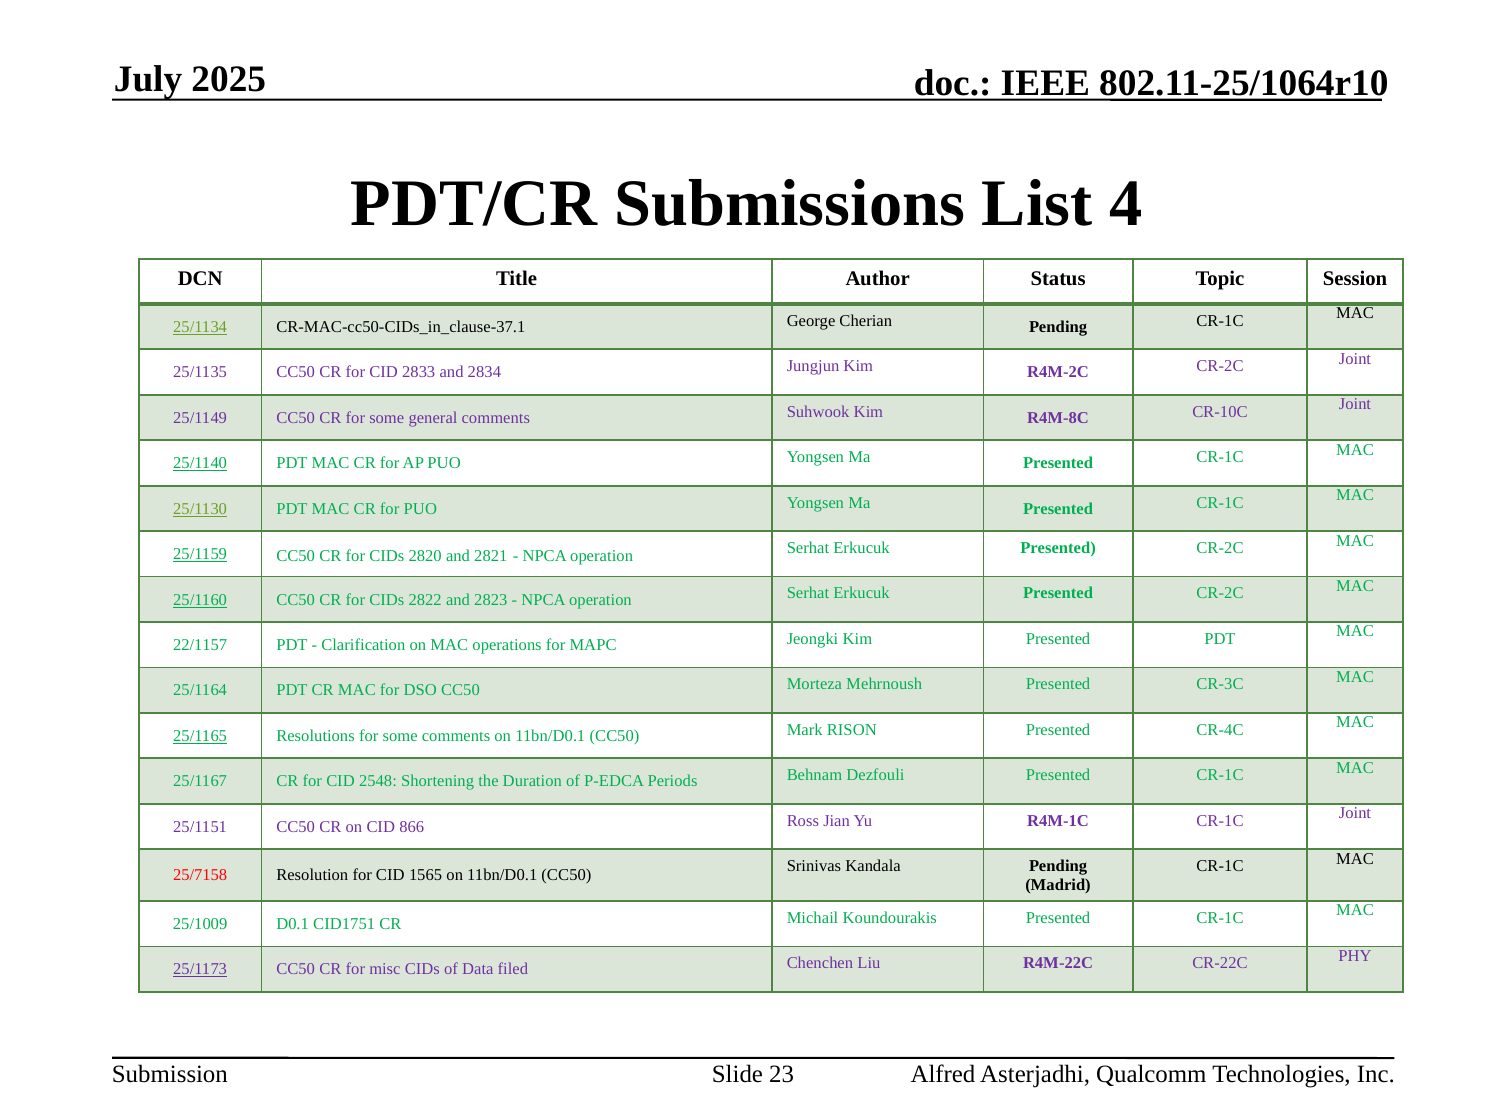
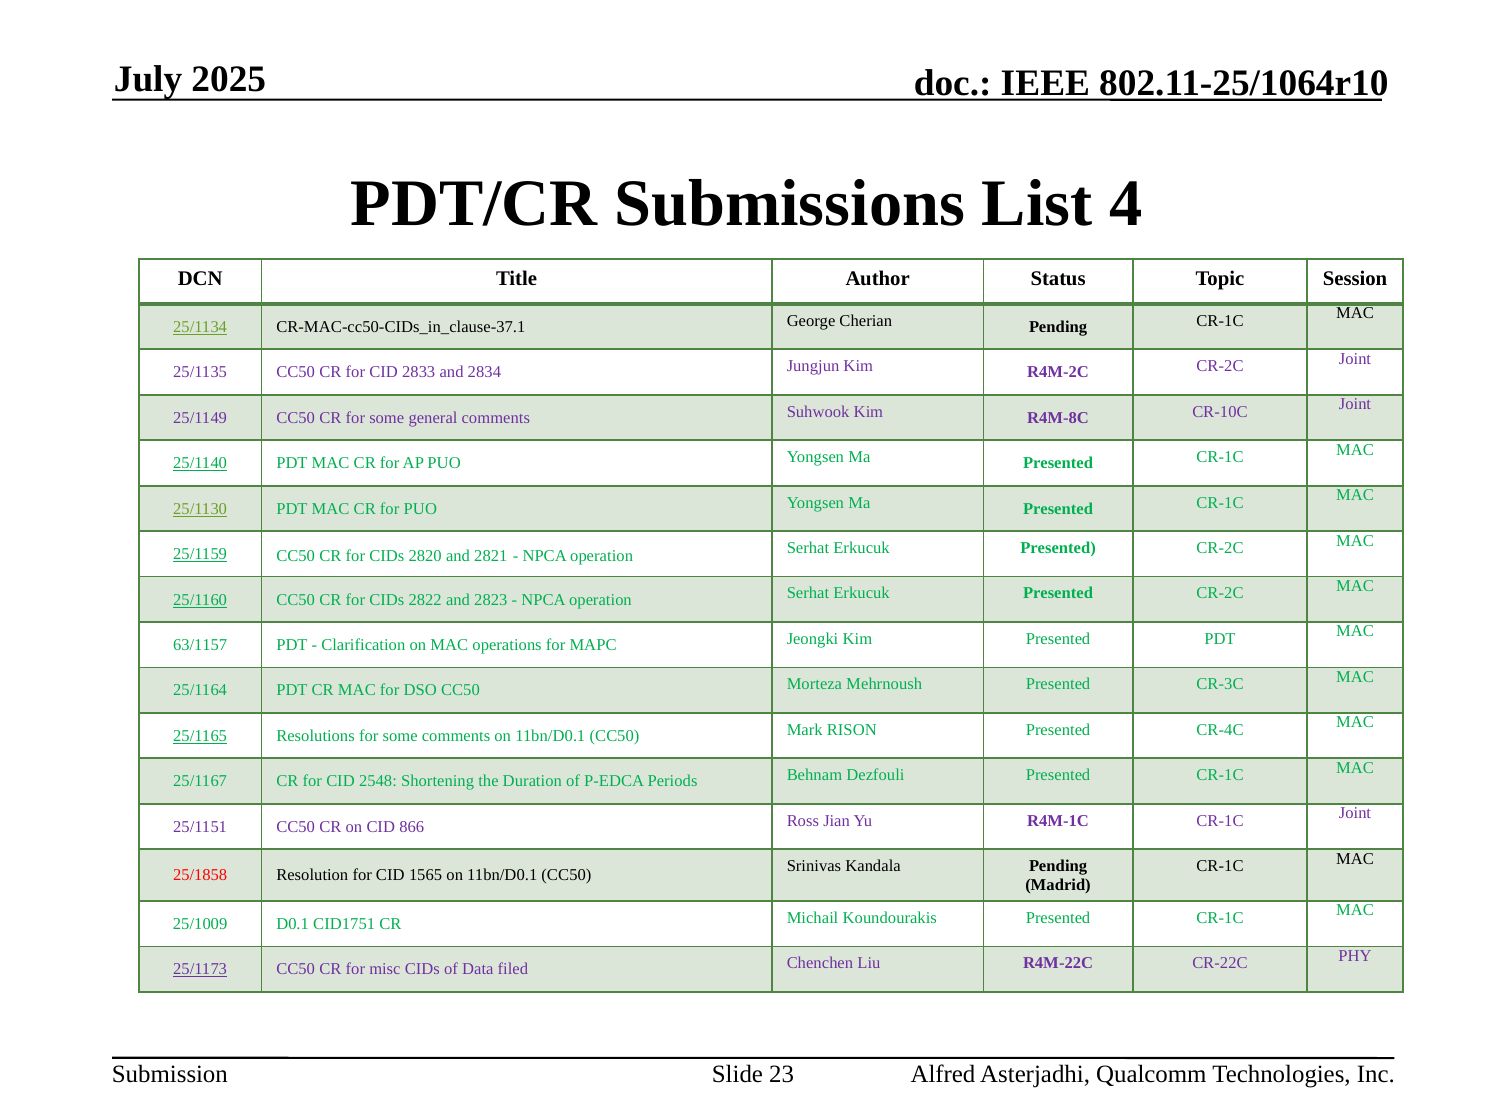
22/1157: 22/1157 -> 63/1157
25/7158: 25/7158 -> 25/1858
